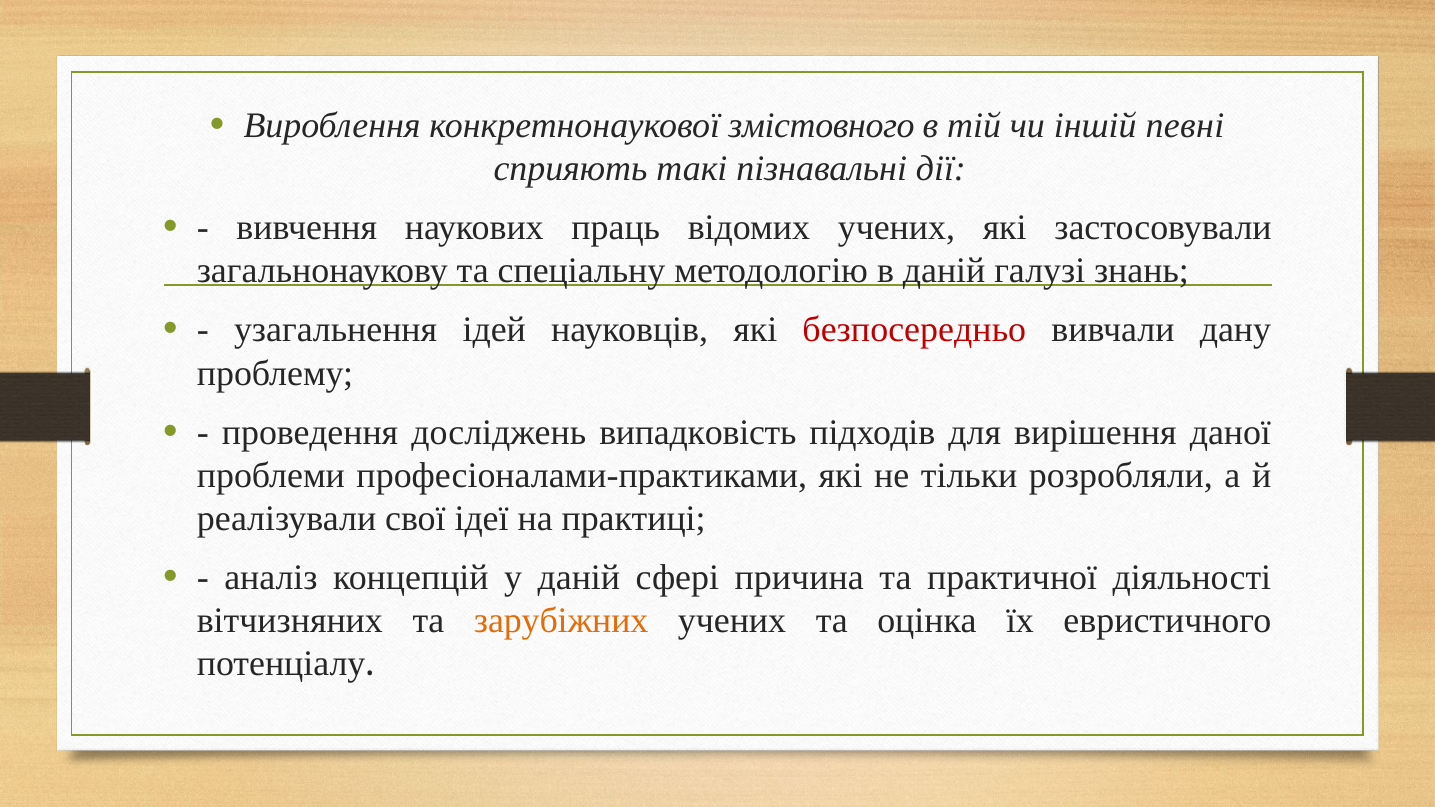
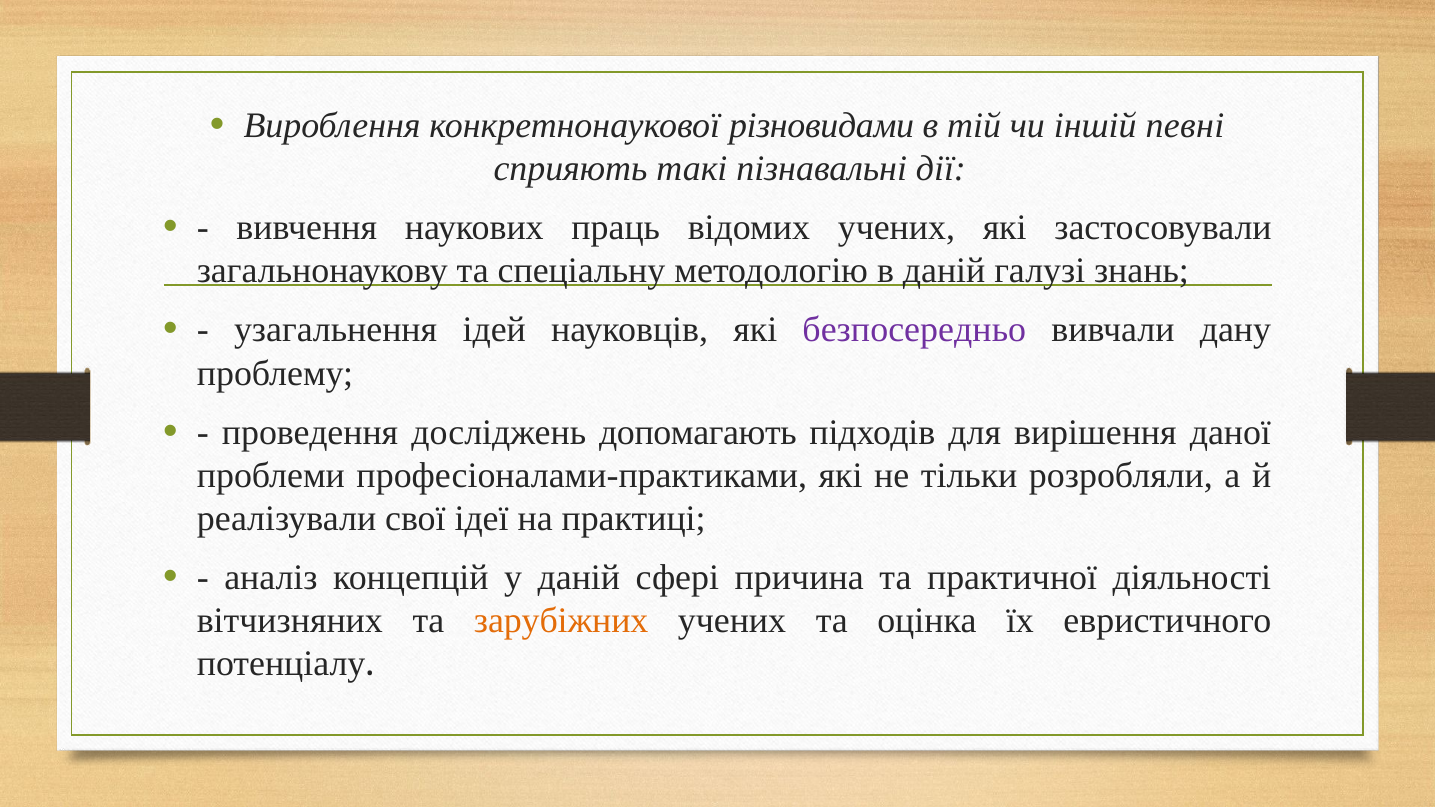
змістовного: змістовного -> різновидами
безпосередньо colour: red -> purple
випадковість: випадковість -> допомагають
